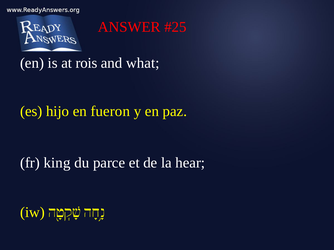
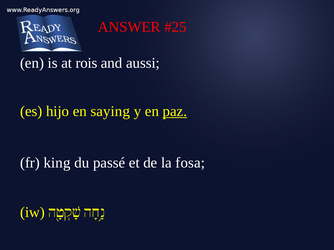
what: what -> aussi
fueron: fueron -> saying
paz underline: none -> present
parce: parce -> passé
hear: hear -> fosa
